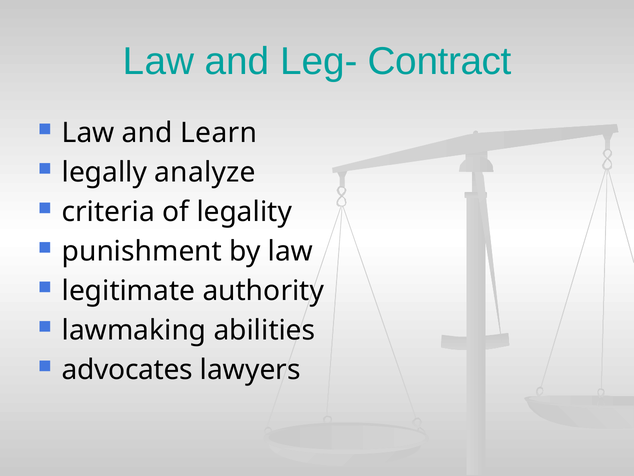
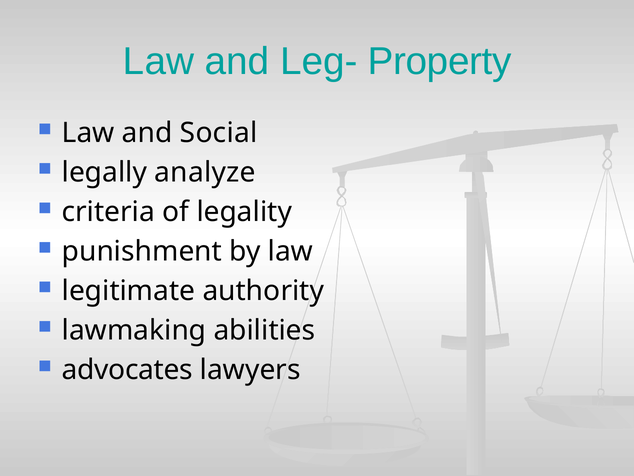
Contract: Contract -> Property
Learn: Learn -> Social
